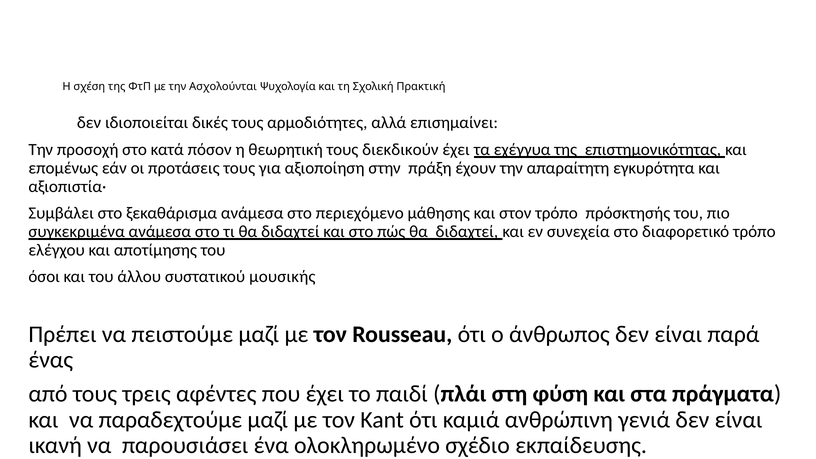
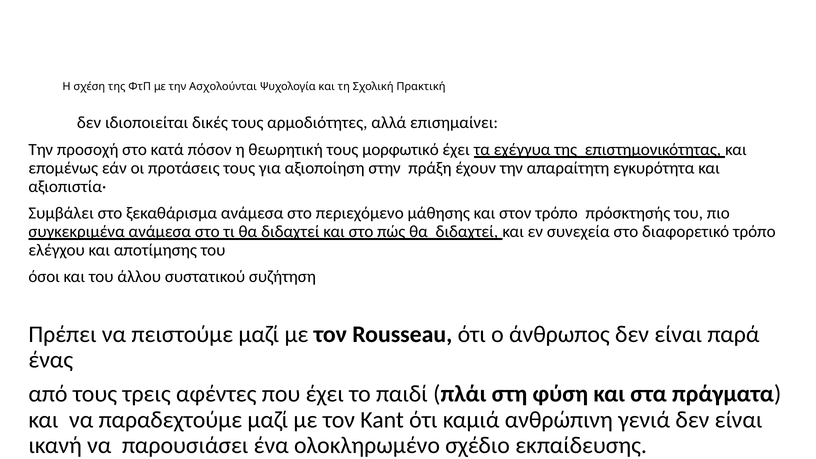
διεκδικούν: διεκδικούν -> μορφωτικό
μουσικής: μουσικής -> συζήτηση
